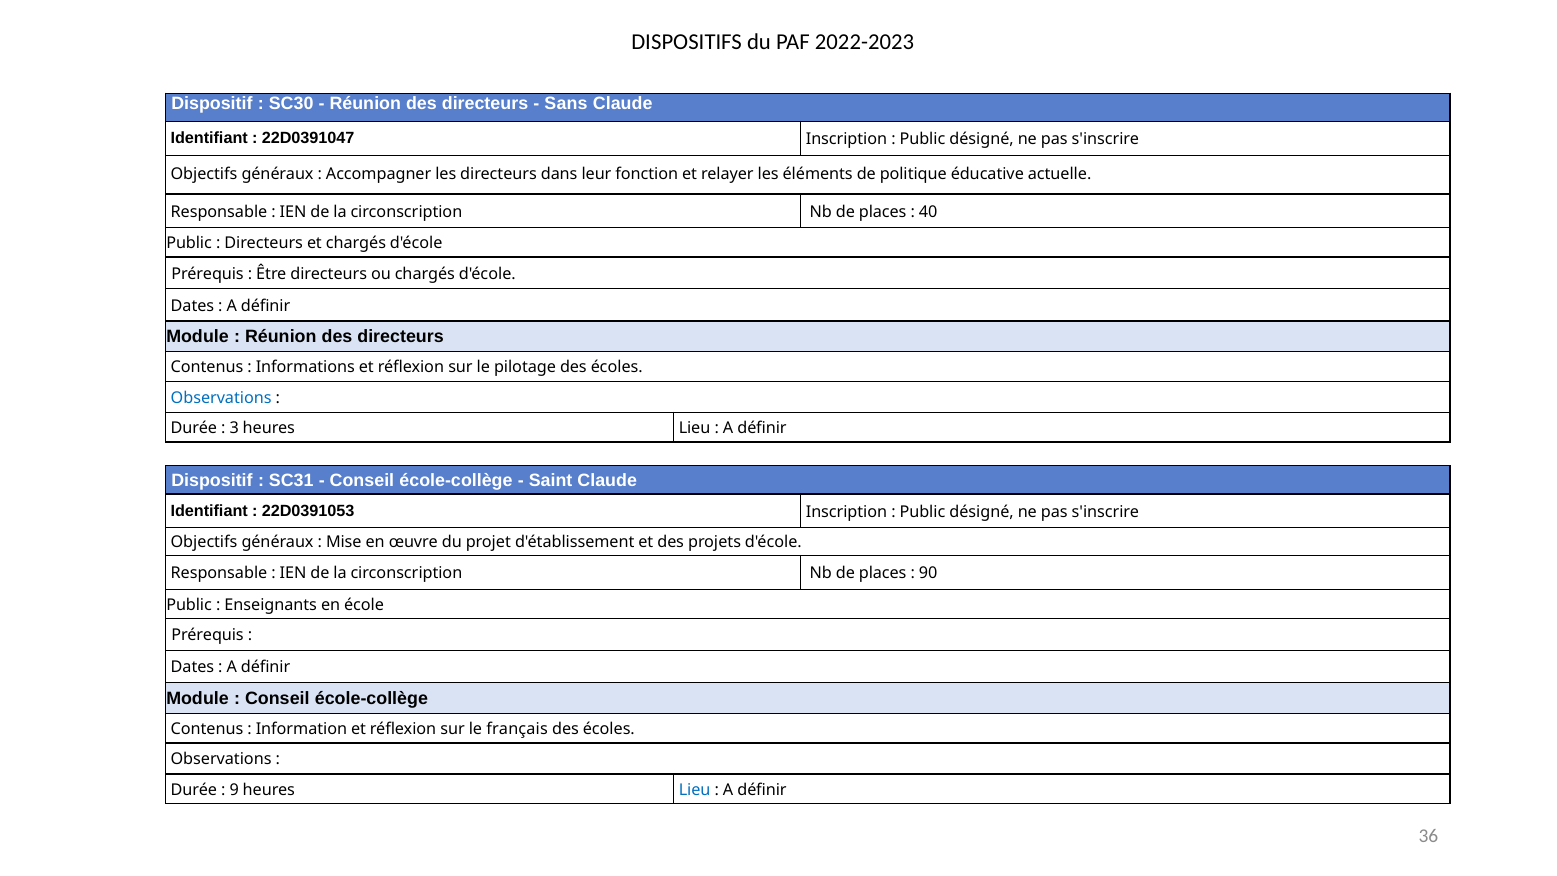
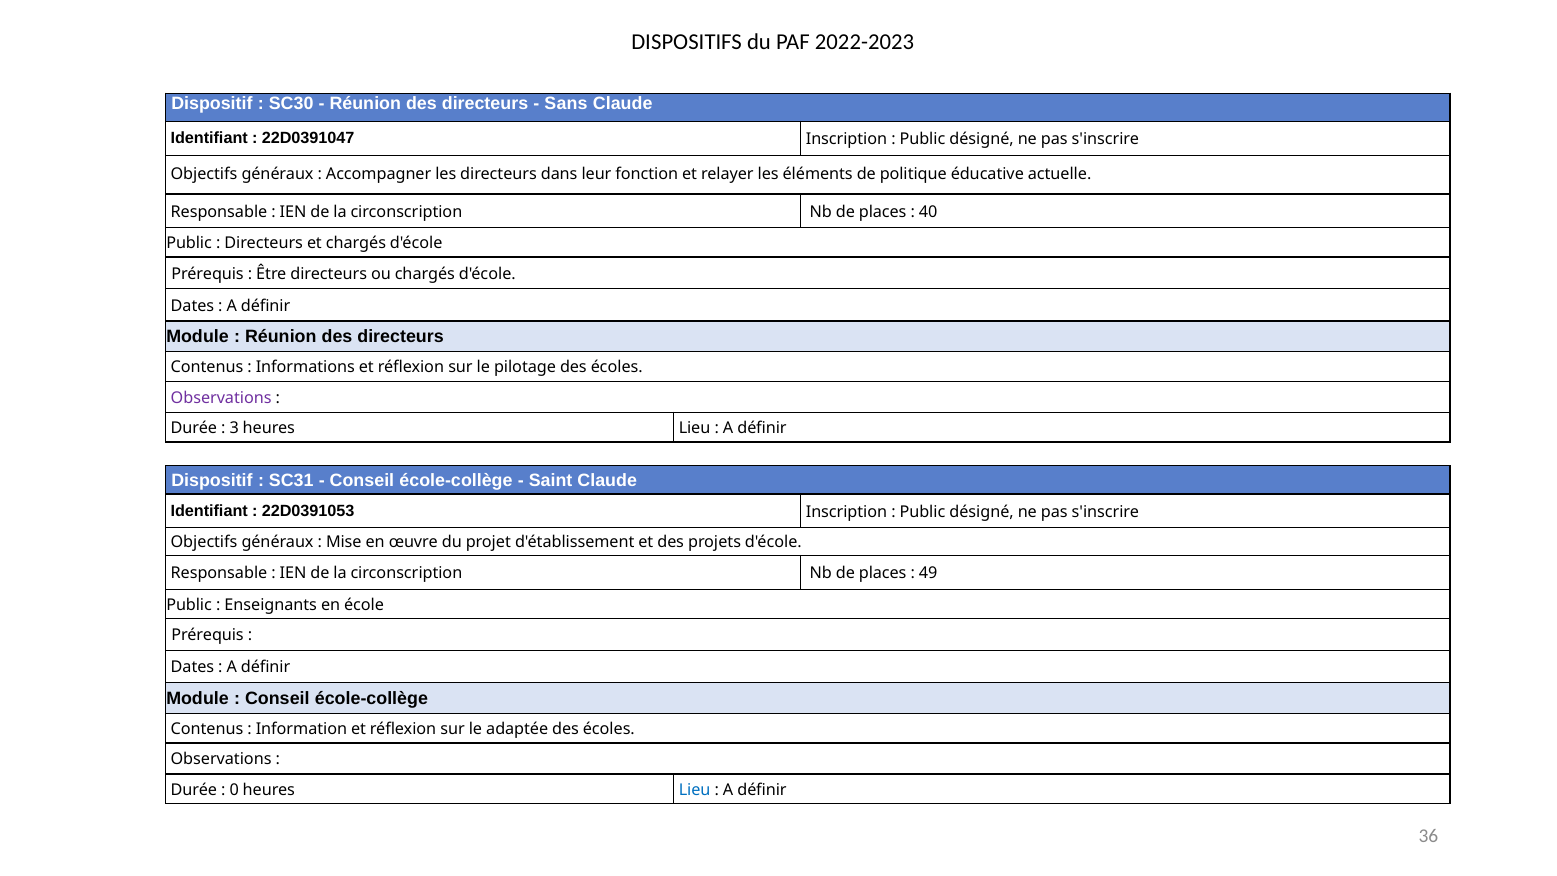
Observations at (221, 398) colour: blue -> purple
90: 90 -> 49
français: français -> adaptée
9: 9 -> 0
